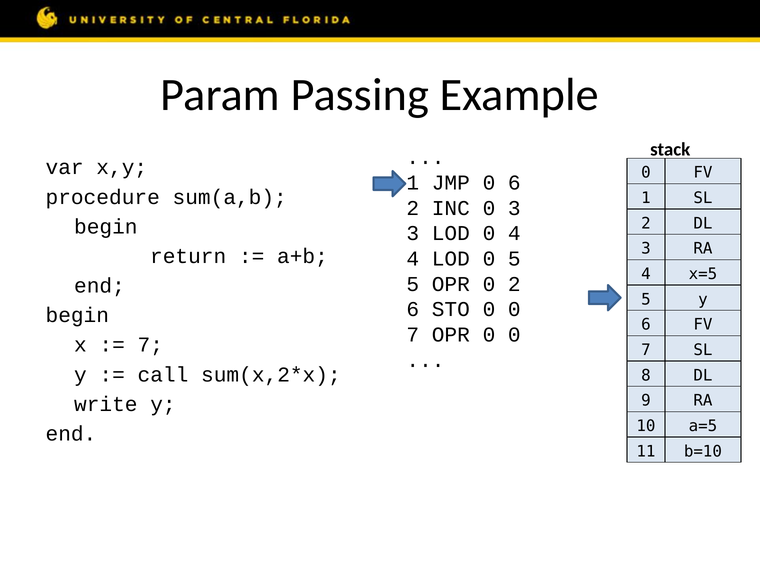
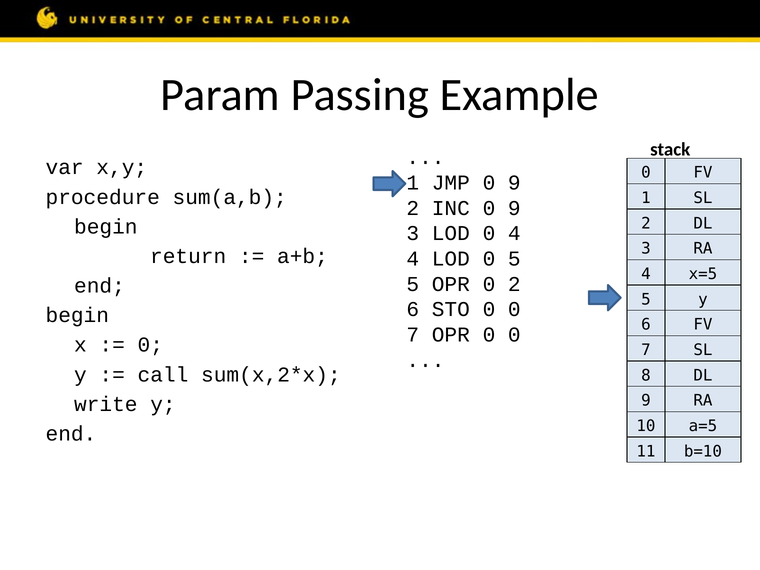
JMP 0 6: 6 -> 9
INC 0 3: 3 -> 9
7 at (150, 345): 7 -> 0
